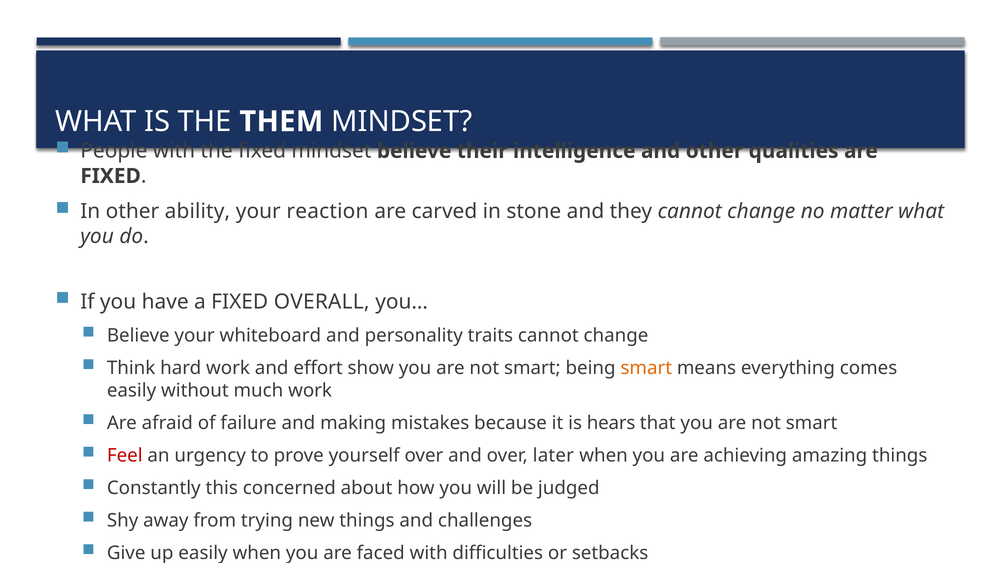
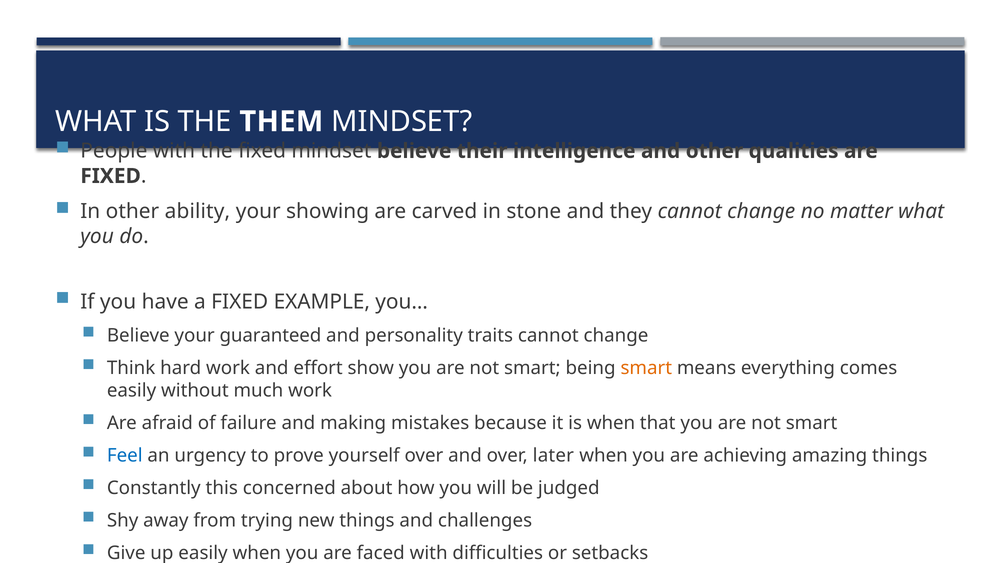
reaction: reaction -> showing
OVERALL: OVERALL -> EXAMPLE
whiteboard: whiteboard -> guaranteed
is hears: hears -> when
Feel colour: red -> blue
